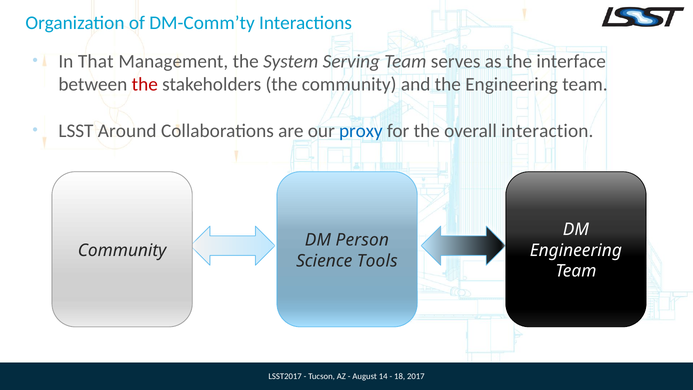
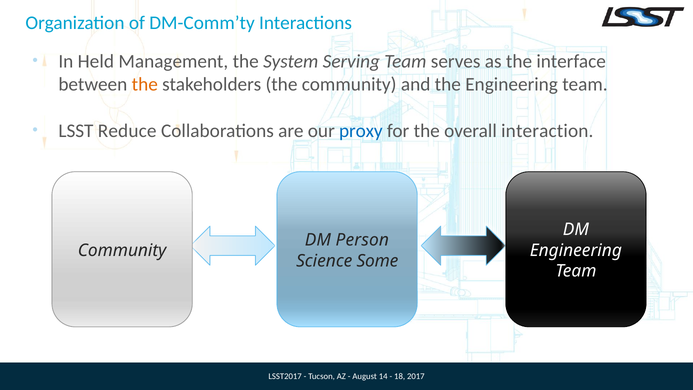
That: That -> Held
the at (145, 84) colour: red -> orange
Around: Around -> Reduce
Tools: Tools -> Some
